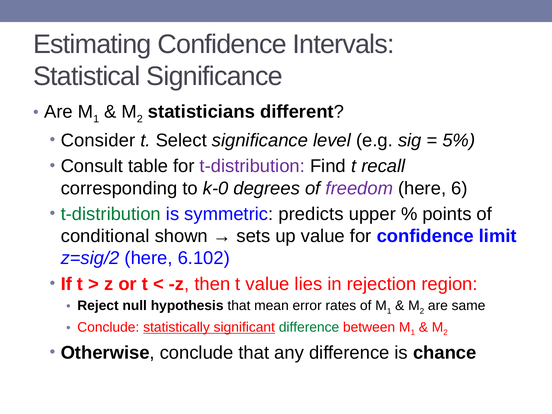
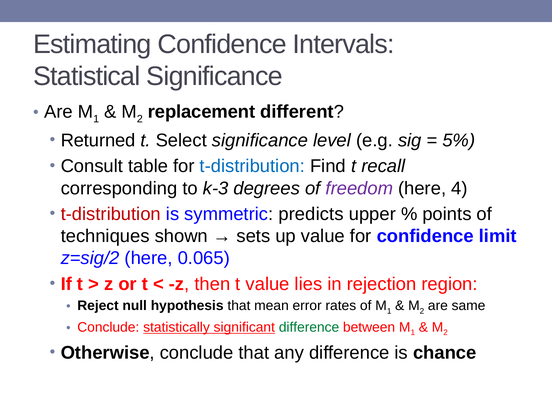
statisticians: statisticians -> replacement
Consider: Consider -> Returned
t-distribution at (252, 166) colour: purple -> blue
k-0: k-0 -> k-3
6: 6 -> 4
t-distribution at (111, 214) colour: green -> red
conditional: conditional -> techniques
6.102: 6.102 -> 0.065
